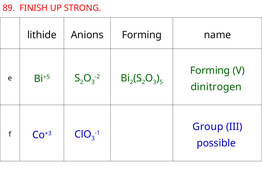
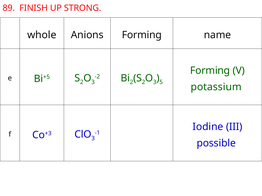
lithide: lithide -> whole
dinitrogen: dinitrogen -> potassium
Group: Group -> Iodine
